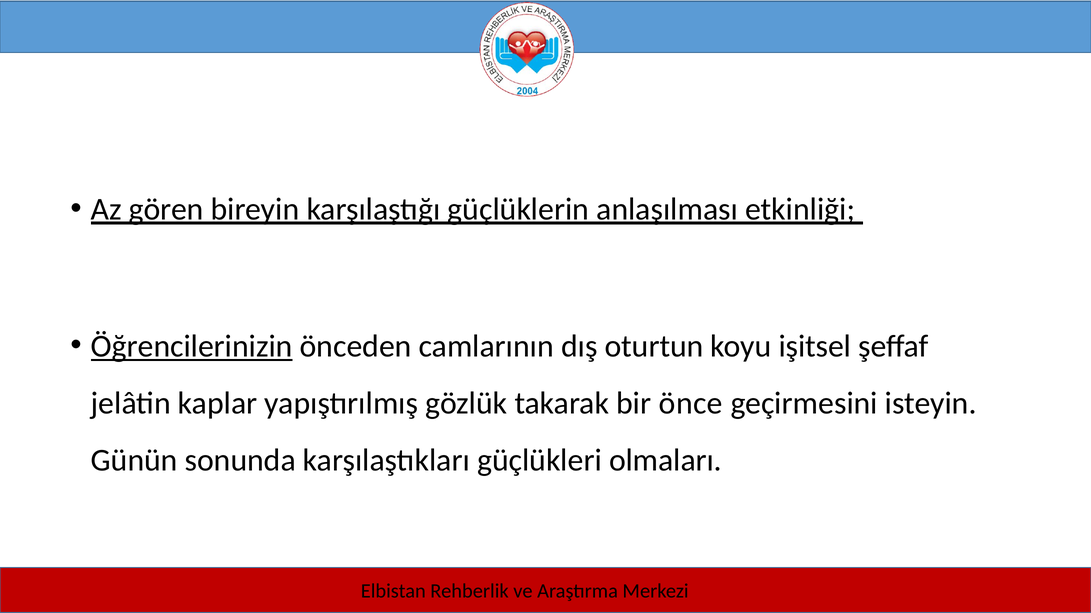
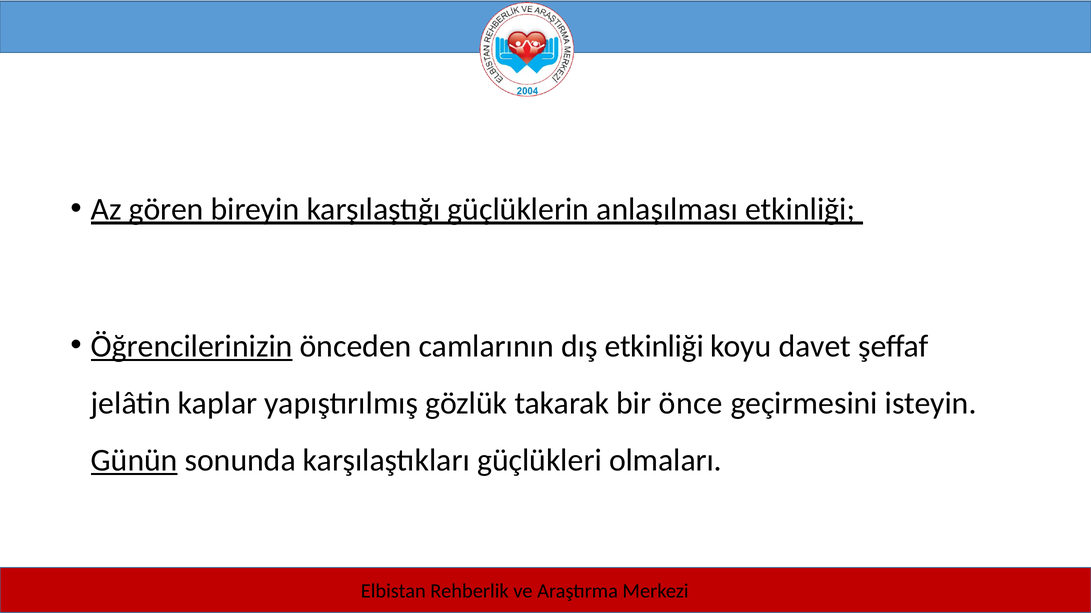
dış oturtun: oturtun -> etkinliği
işitsel: işitsel -> davet
Günün underline: none -> present
